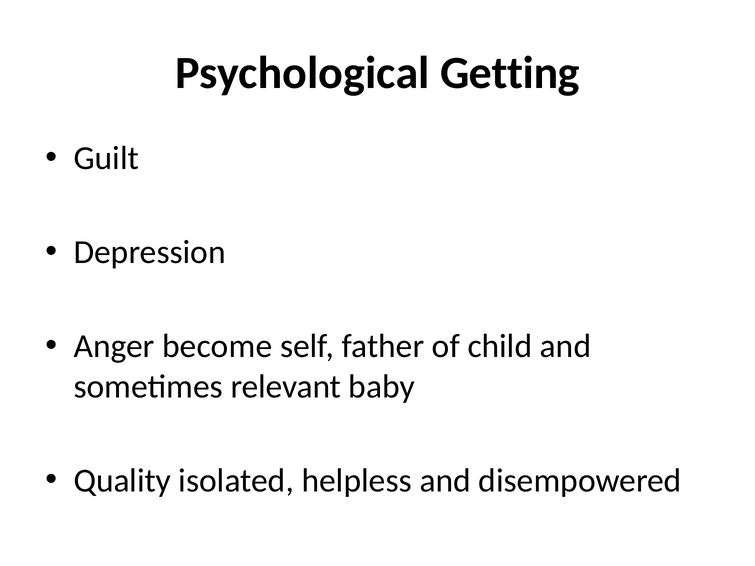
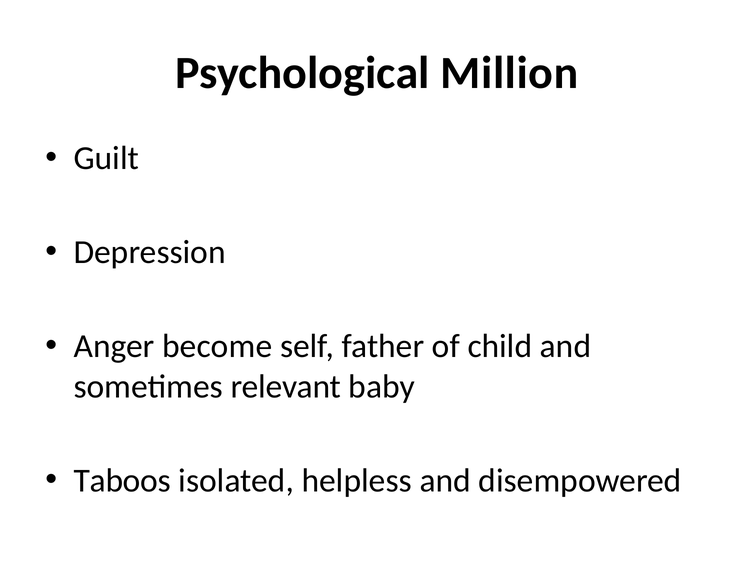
Getting: Getting -> Million
Quality: Quality -> Taboos
